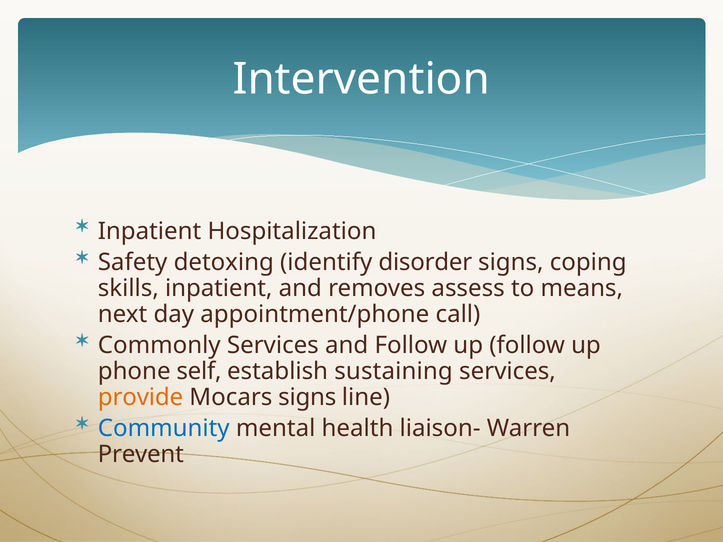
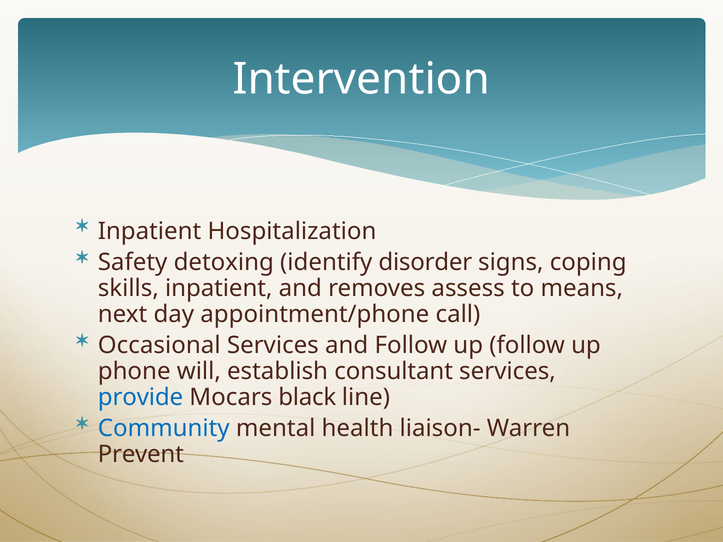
Commonly: Commonly -> Occasional
self: self -> will
sustaining: sustaining -> consultant
provide colour: orange -> blue
Mocars signs: signs -> black
